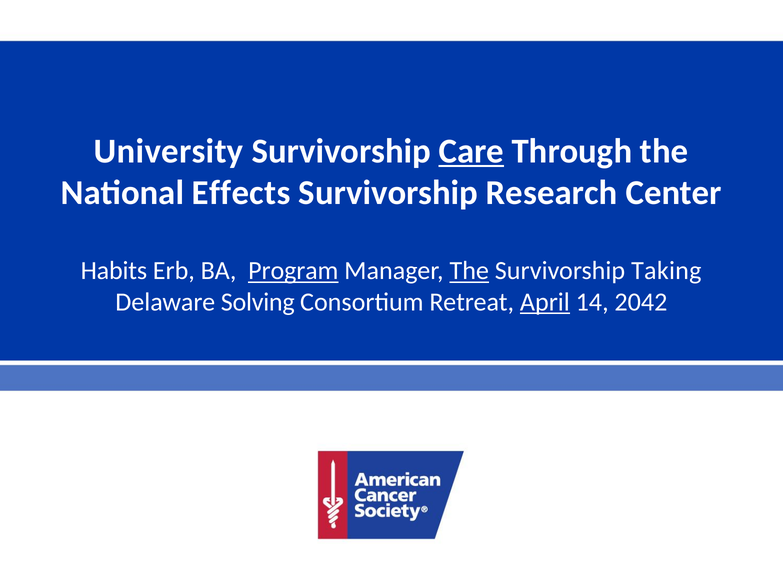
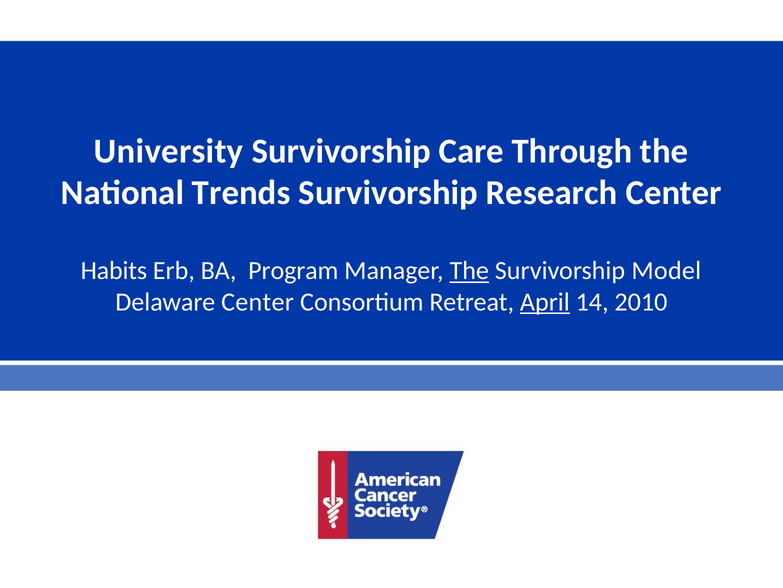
Care underline: present -> none
Effects: Effects -> Trends
Program underline: present -> none
Taking: Taking -> Model
Delaware Solving: Solving -> Center
2042: 2042 -> 2010
